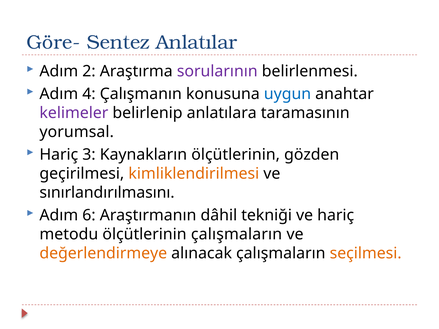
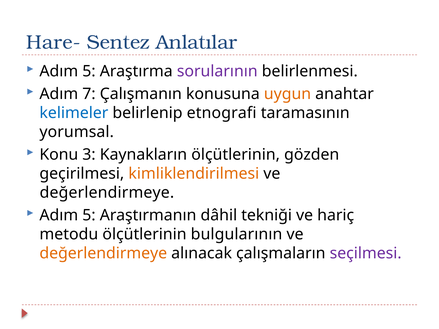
Göre-: Göre- -> Hare-
2 at (89, 71): 2 -> 5
4: 4 -> 7
uygun colour: blue -> orange
kelimeler colour: purple -> blue
anlatılara: anlatılara -> etnografi
Hariç at (59, 155): Hariç -> Konu
sınırlandırılmasını at (107, 193): sınırlandırılmasını -> değerlendirmeye
6 at (89, 215): 6 -> 5
ölçütlerinin çalışmaların: çalışmaların -> bulgularının
seçilmesi colour: orange -> purple
